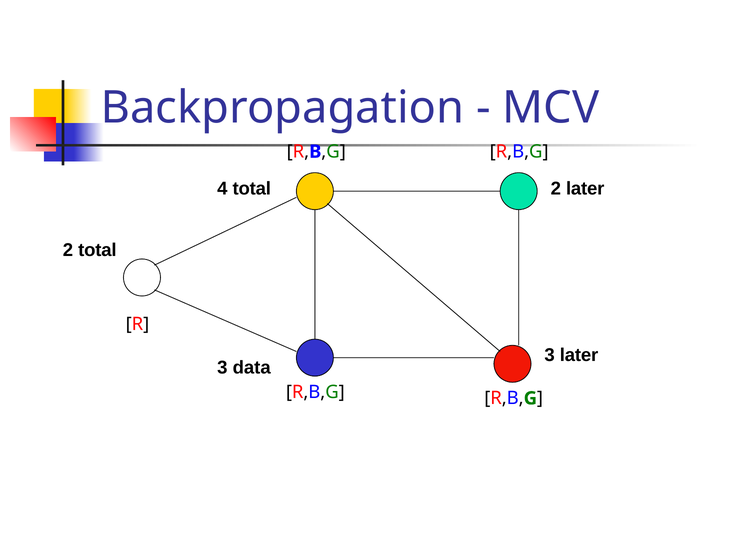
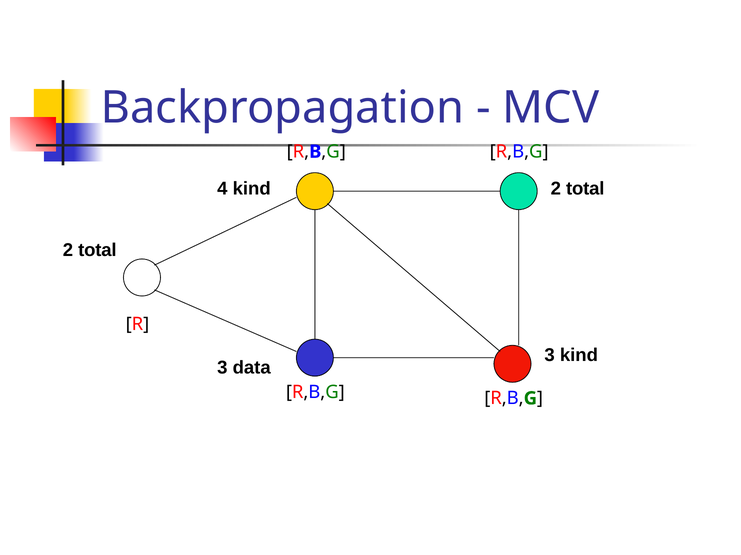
4 total: total -> kind
later at (585, 189): later -> total
3 later: later -> kind
